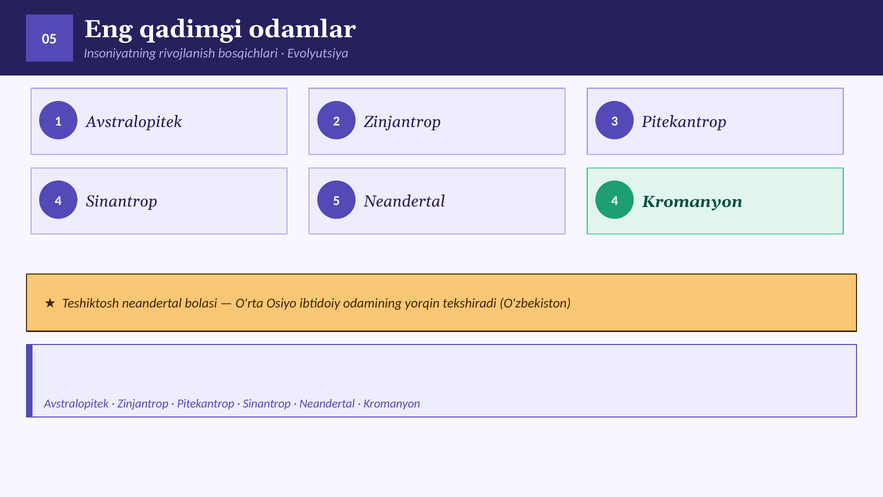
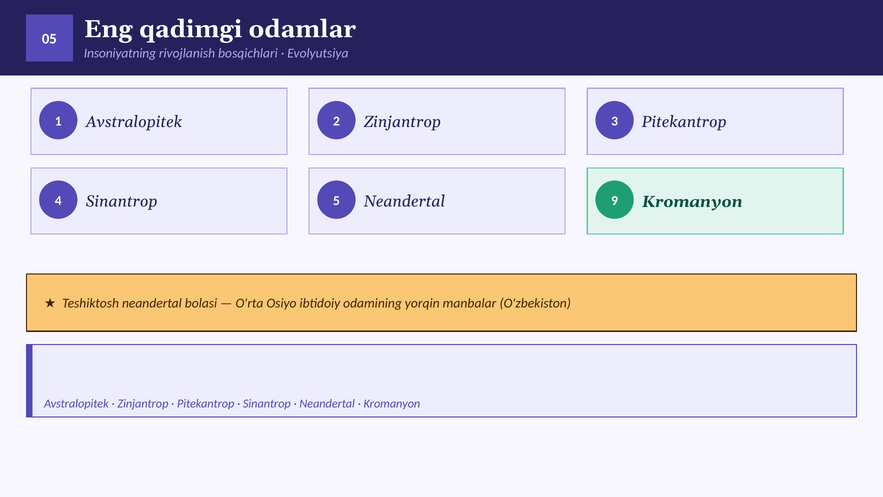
Neandertal 4: 4 -> 9
tekshiradi: tekshiradi -> manbalar
